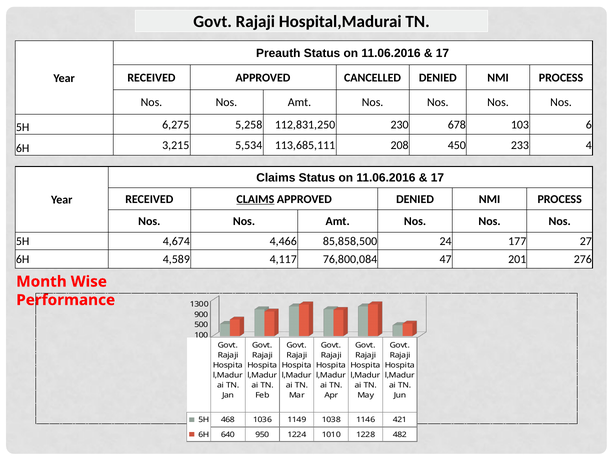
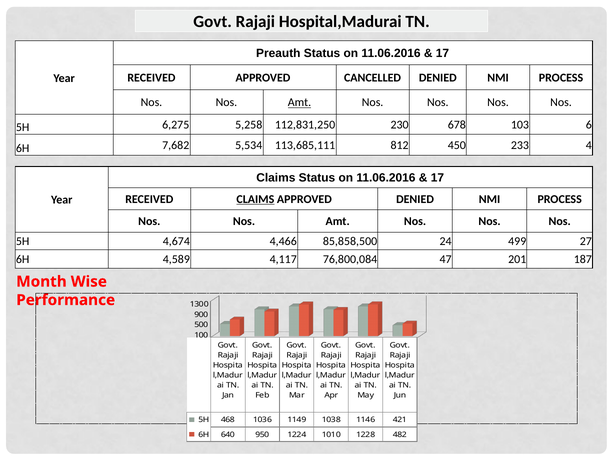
Amt at (299, 102) underline: none -> present
3,215: 3,215 -> 7,682
208: 208 -> 812
177: 177 -> 499
276: 276 -> 187
